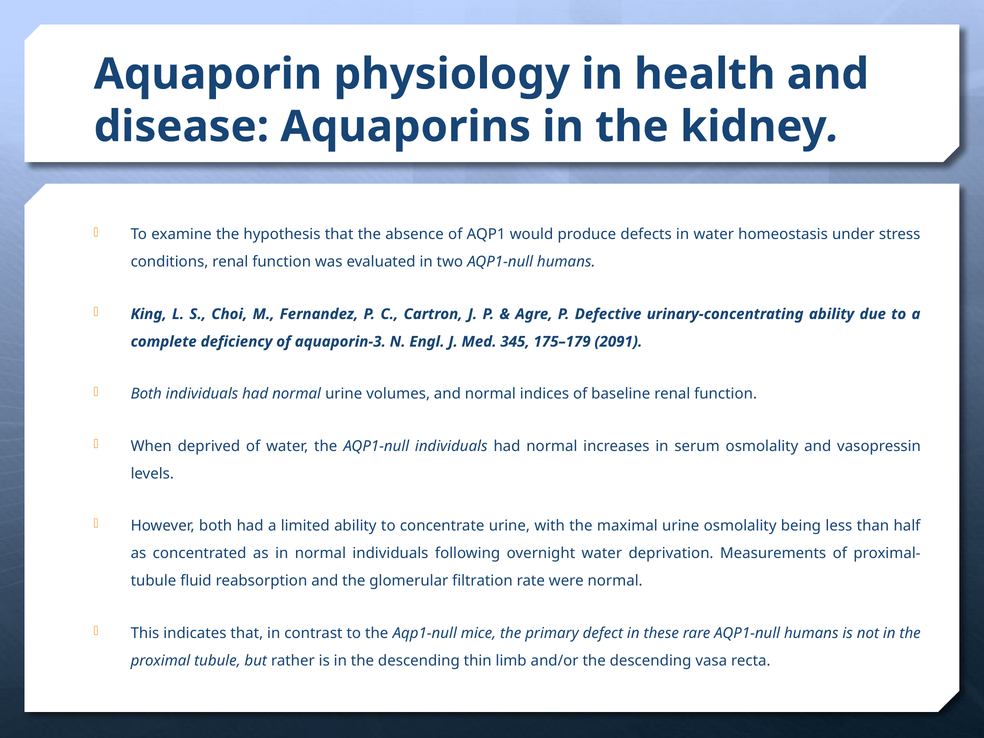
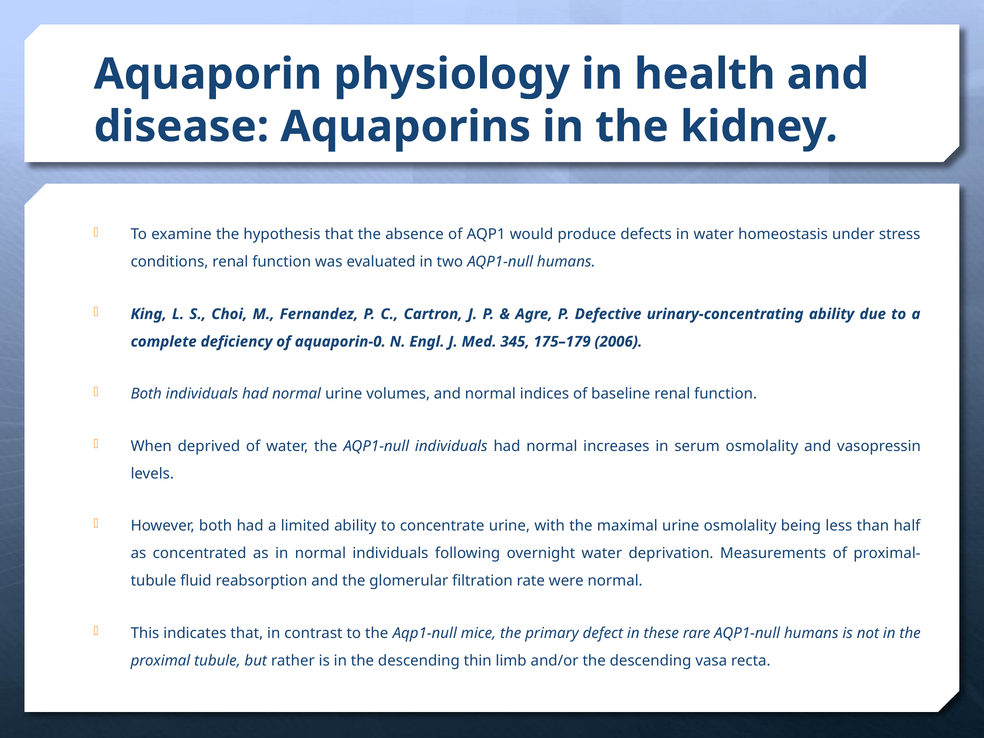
aquaporin-3: aquaporin-3 -> aquaporin-0
2091: 2091 -> 2006
